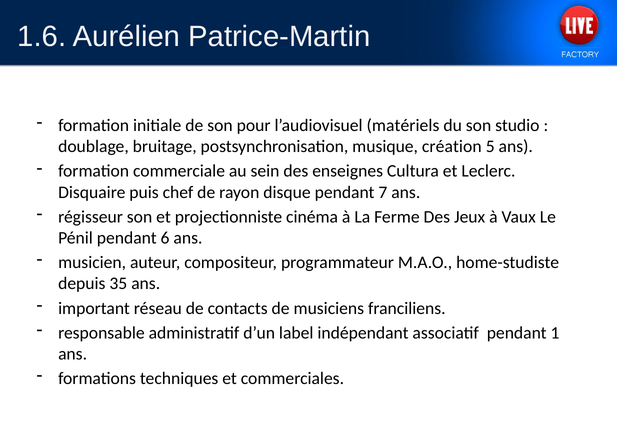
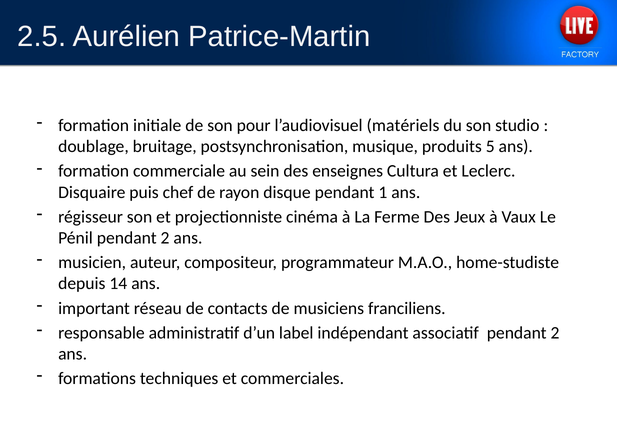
1.6: 1.6 -> 2.5
création: création -> produits
7: 7 -> 1
Pénil pendant 6: 6 -> 2
35: 35 -> 14
associatif pendant 1: 1 -> 2
